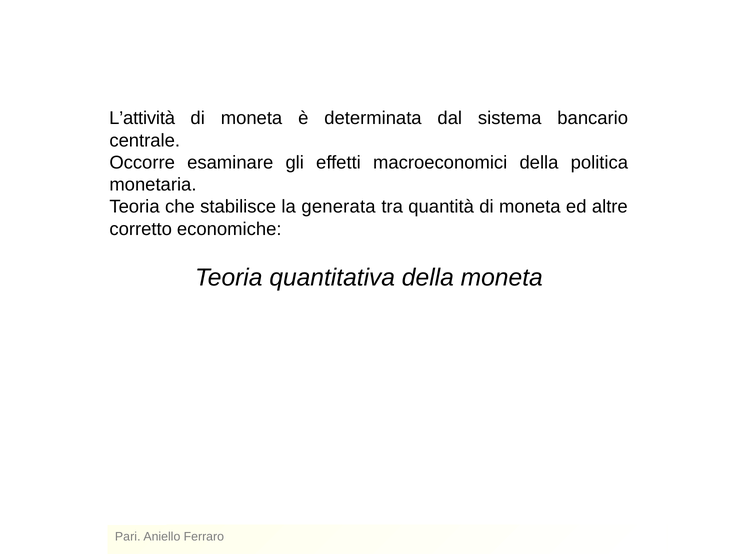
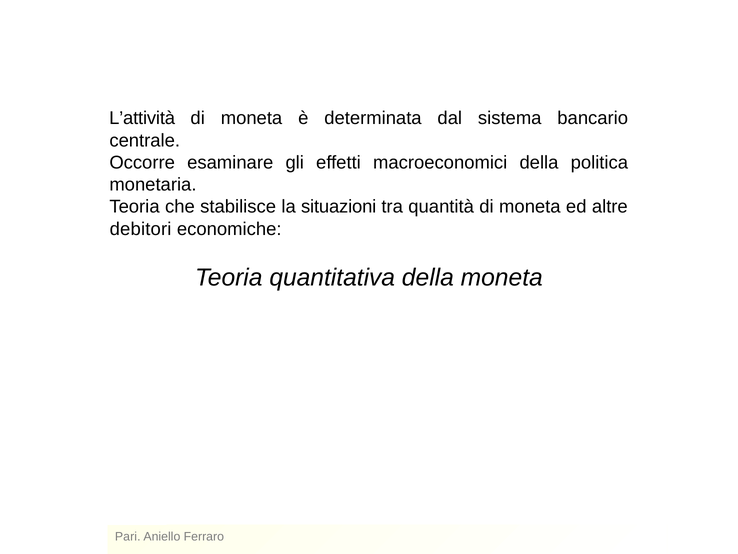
generata: generata -> situazioni
corretto: corretto -> debitori
